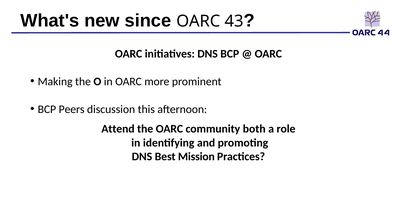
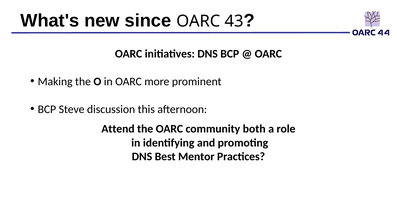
Peers: Peers -> Steve
Mission: Mission -> Mentor
